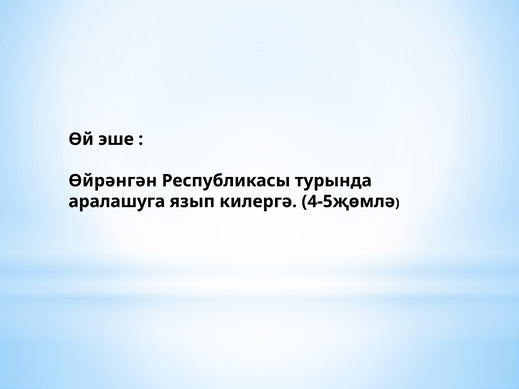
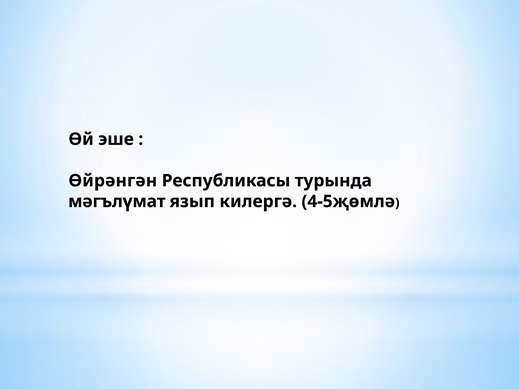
аралашуга: аралашуга -> мәгълүмат
